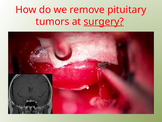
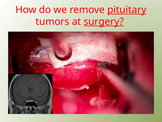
pituitary underline: none -> present
